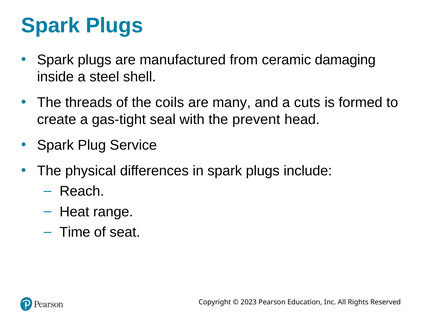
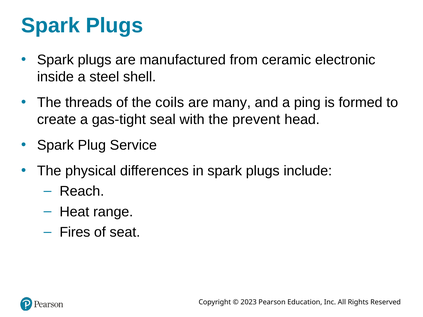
damaging: damaging -> electronic
cuts: cuts -> ping
Time: Time -> Fires
